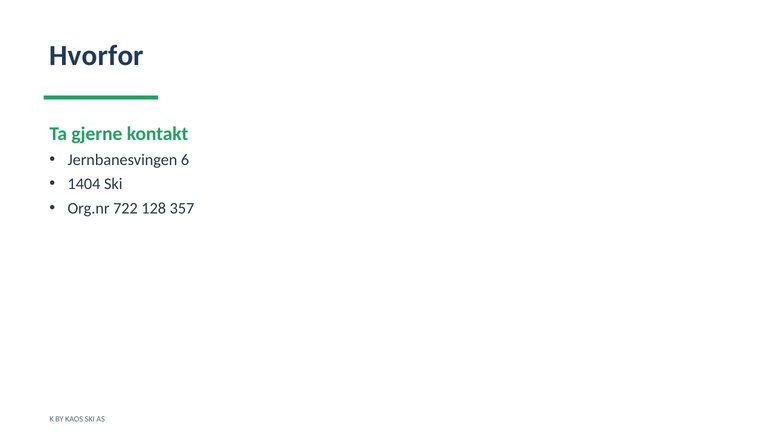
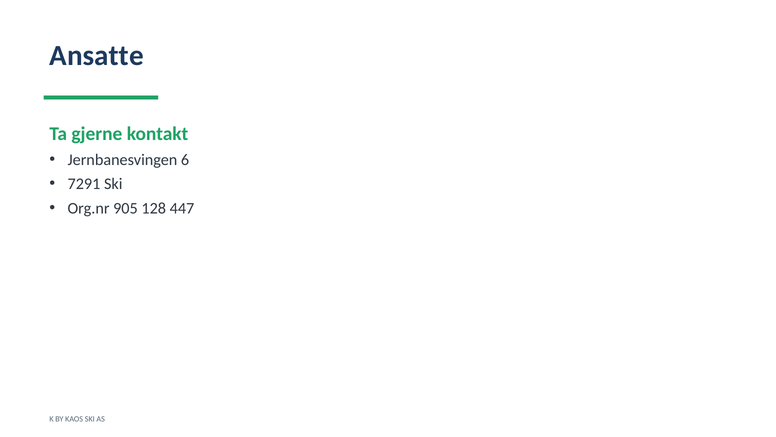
Hvorfor: Hvorfor -> Ansatte
1404: 1404 -> 7291
722: 722 -> 905
357: 357 -> 447
